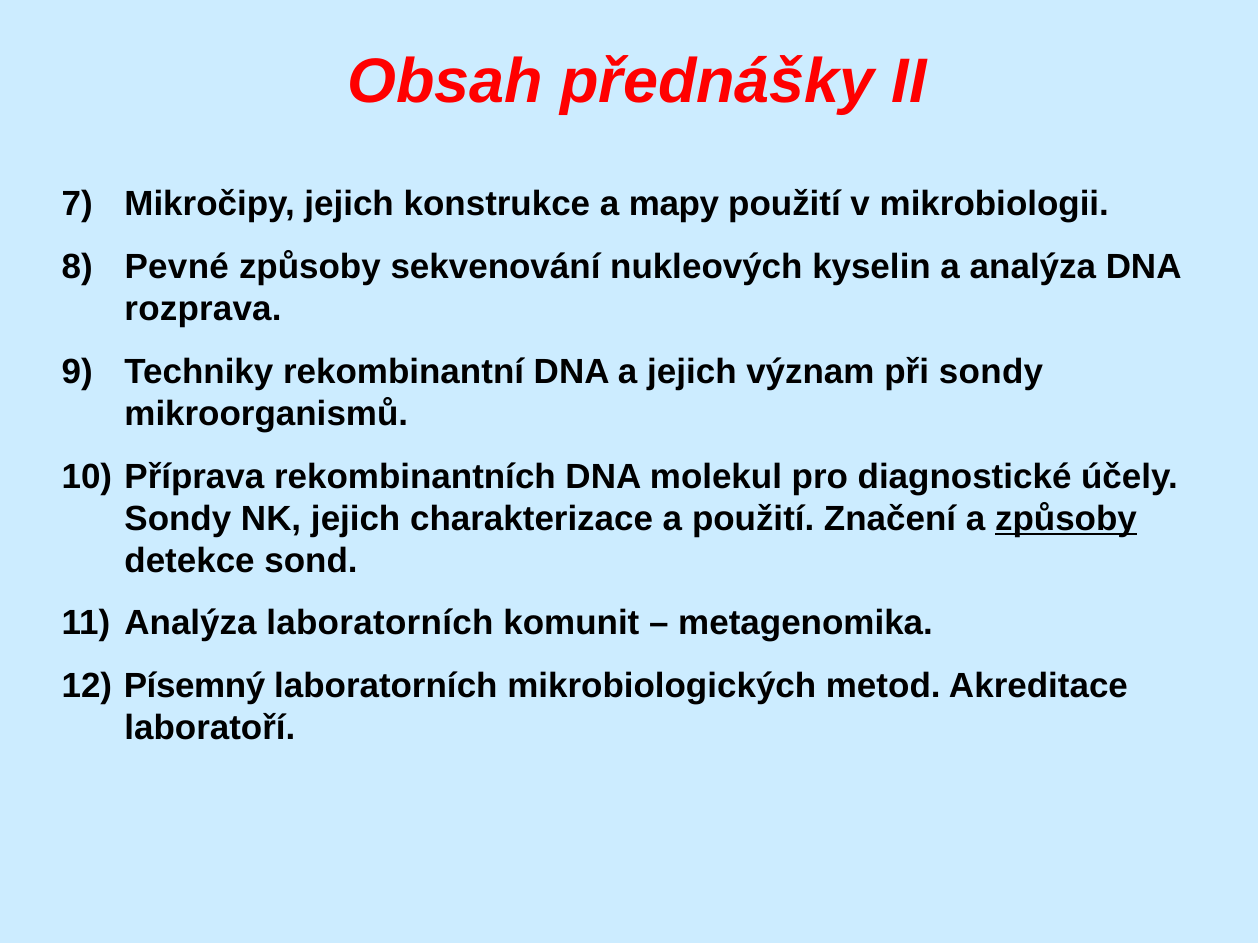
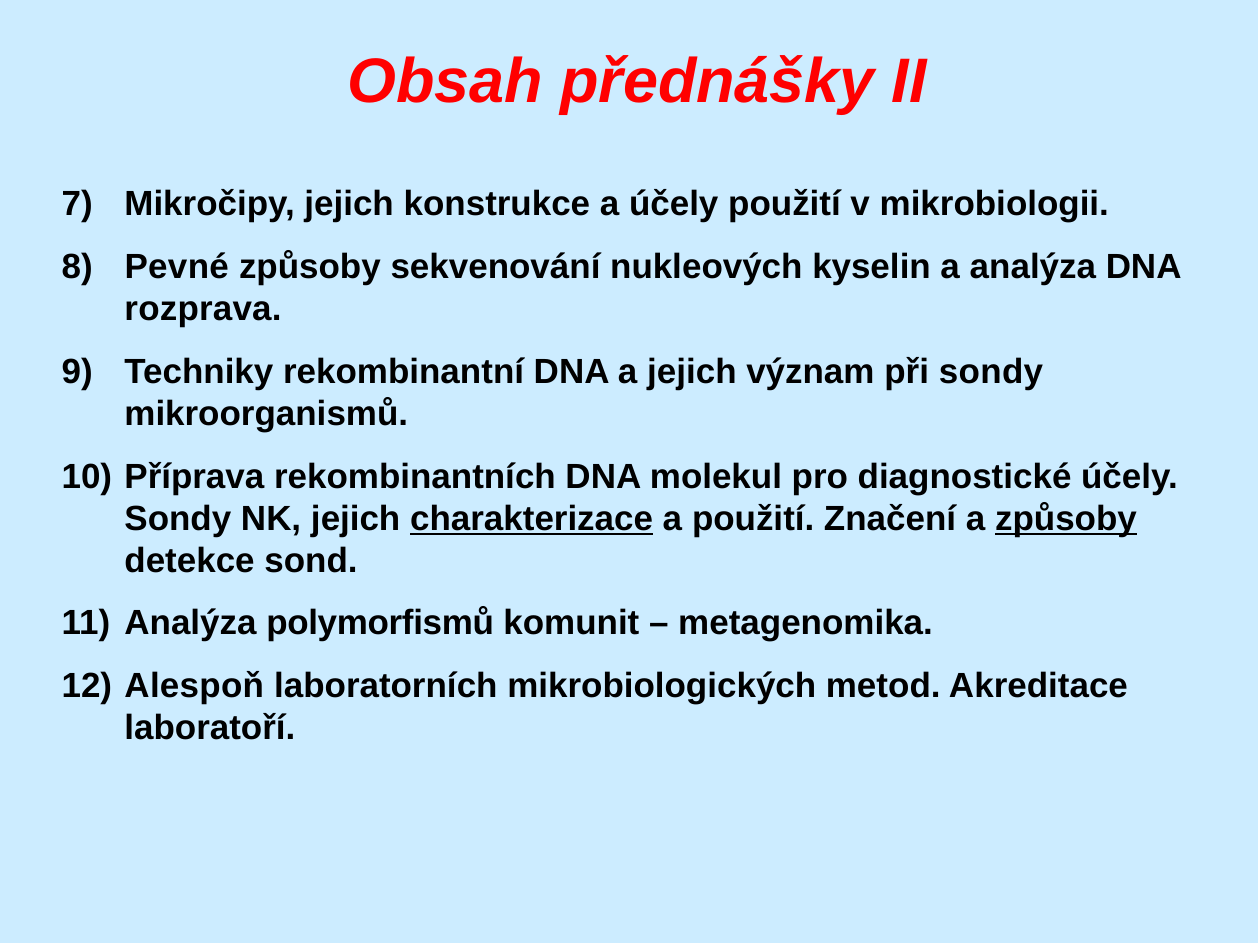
a mapy: mapy -> účely
charakterizace underline: none -> present
Analýza laboratorních: laboratorních -> polymorfismů
Písemný: Písemný -> Alespoň
